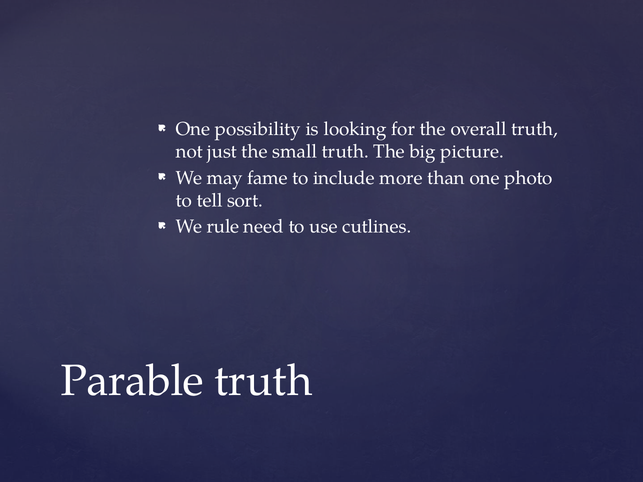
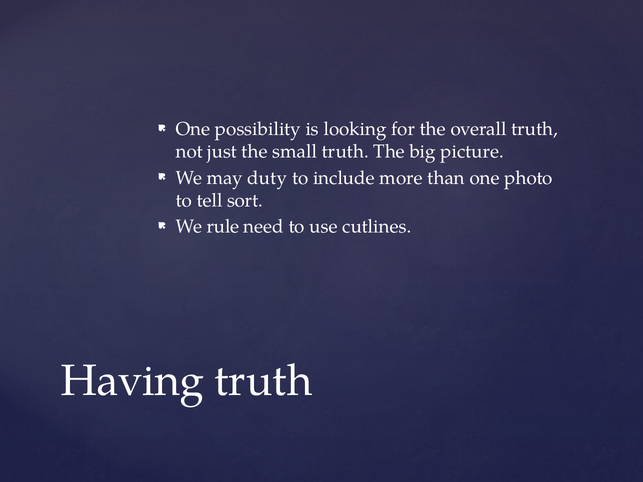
fame: fame -> duty
Parable: Parable -> Having
